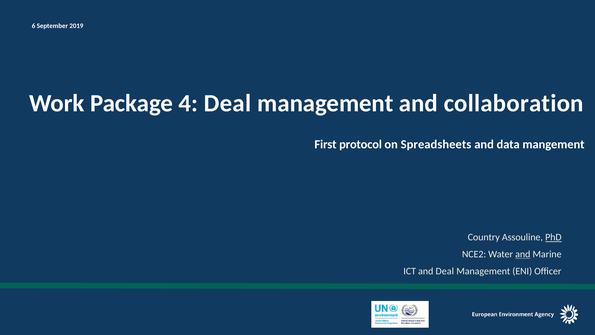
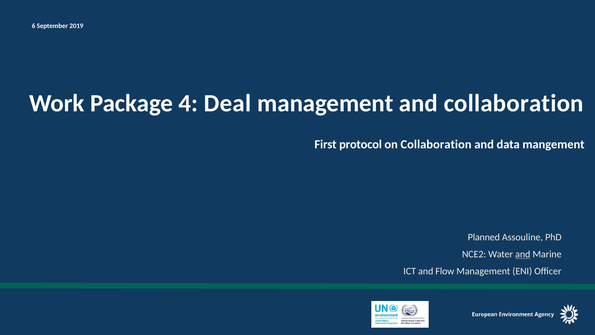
on Spreadsheets: Spreadsheets -> Collaboration
Country: Country -> Planned
PhD underline: present -> none
and Deal: Deal -> Flow
